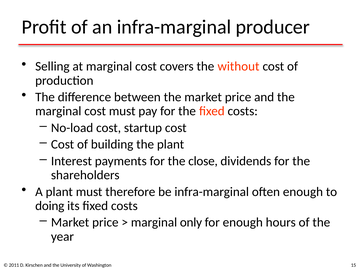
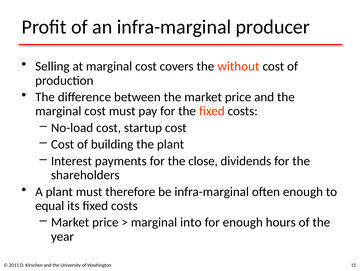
doing: doing -> equal
only: only -> into
